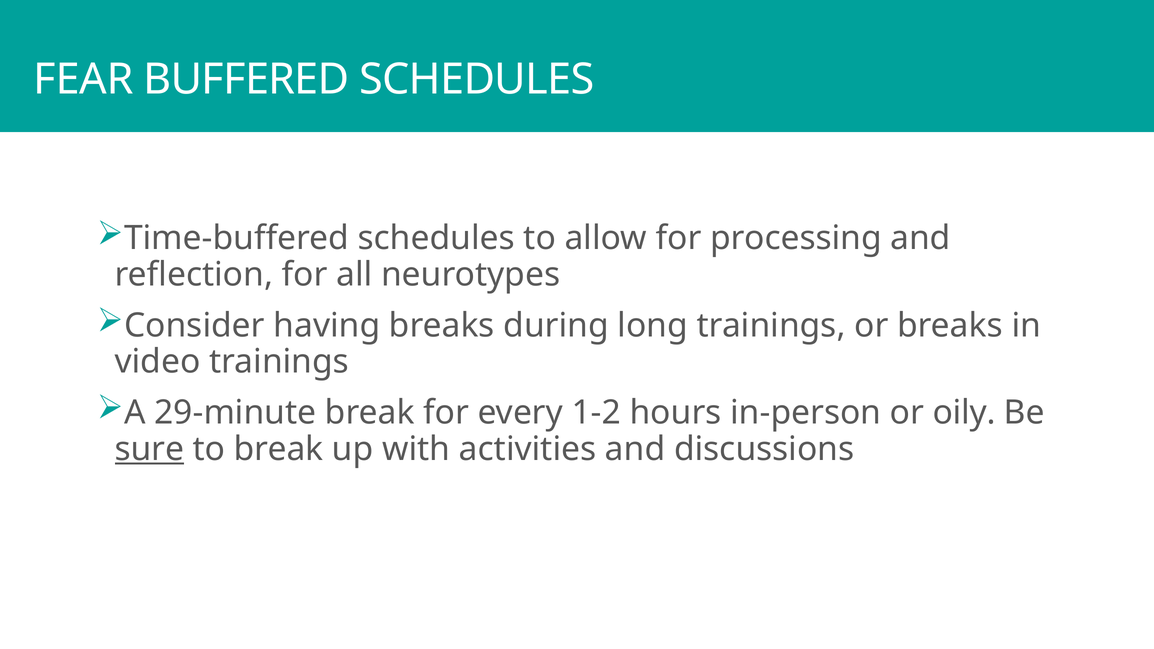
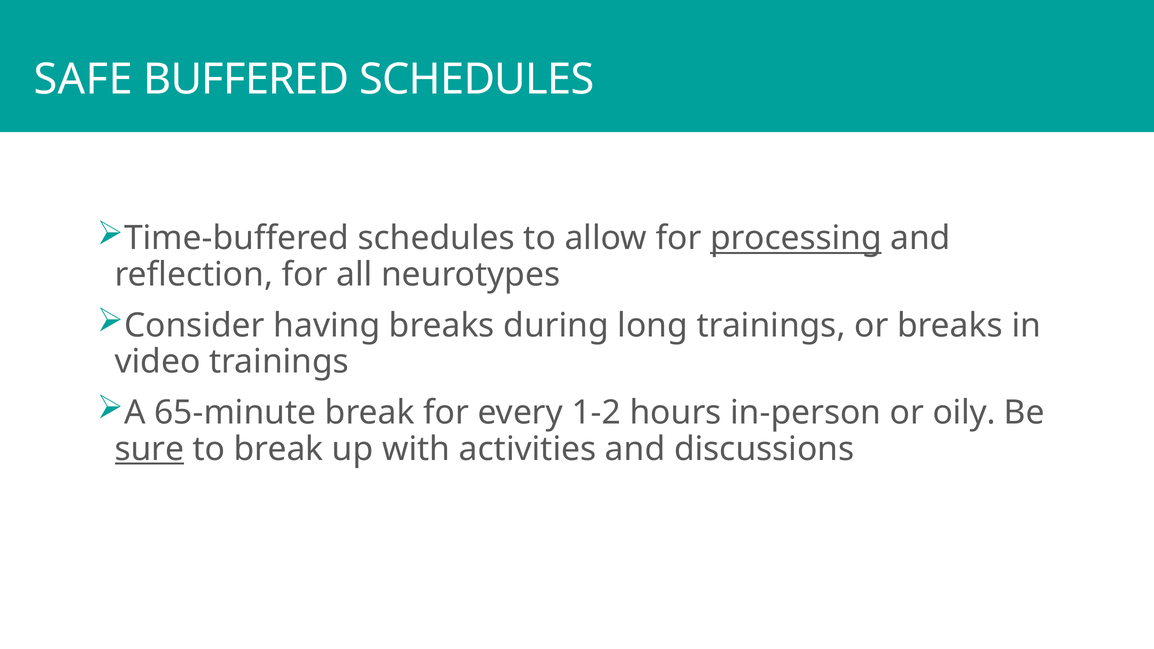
FEAR: FEAR -> SAFE
processing underline: none -> present
29-minute: 29-minute -> 65-minute
